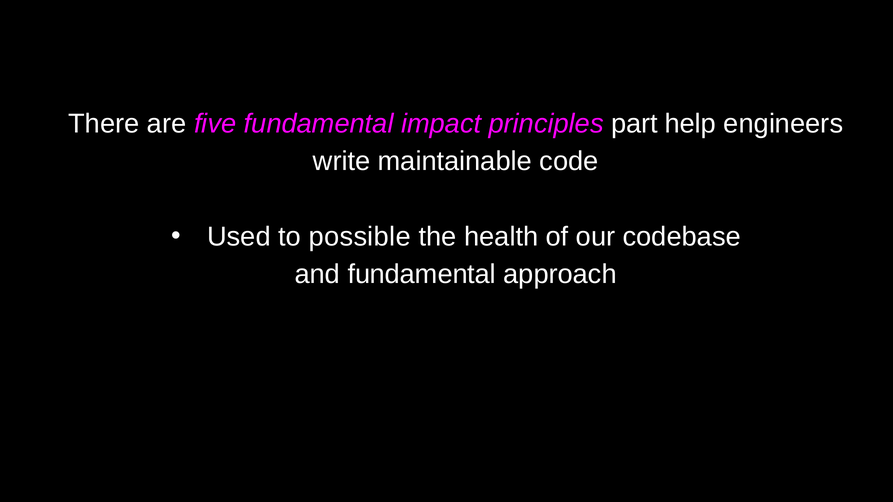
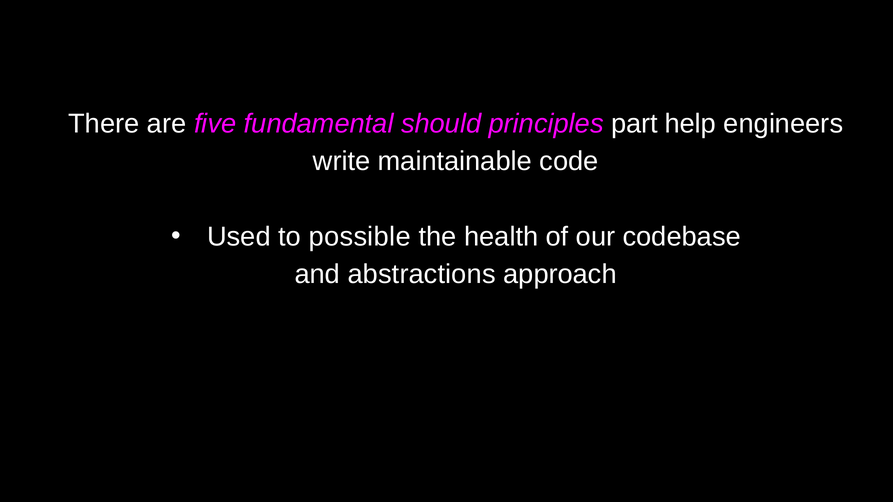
impact: impact -> should
and fundamental: fundamental -> abstractions
